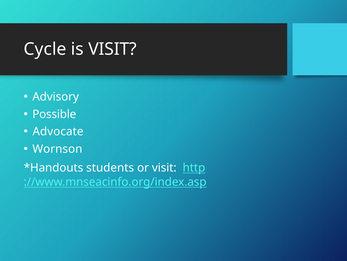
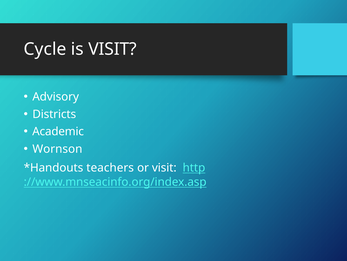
Possible: Possible -> Districts
Advocate: Advocate -> Academic
students: students -> teachers
